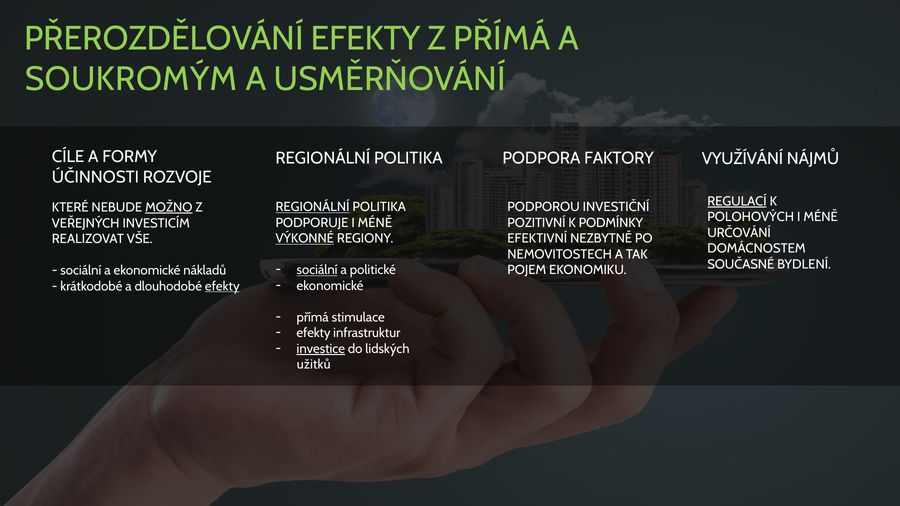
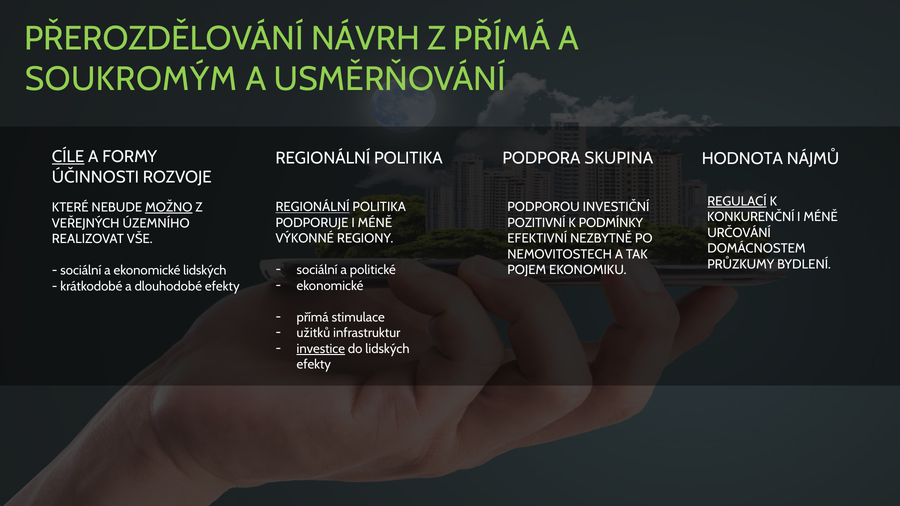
PŘEROZDĚLOVÁNÍ EFEKTY: EFEKTY -> NÁVRH
CÍLE underline: none -> present
FAKTORY: FAKTORY -> SKUPINA
VYUŽÍVÁNÍ: VYUŽÍVÁNÍ -> HODNOTA
POLOHOVÝCH: POLOHOVÝCH -> KONKURENČNÍ
INVESTICÍM: INVESTICÍM -> ÚZEMNÍHO
VÝKONNÉ underline: present -> none
SOUČASNÉ: SOUČASNÉ -> PRŮZKUMY
sociální at (317, 270) underline: present -> none
ekonomické nákladů: nákladů -> lidských
efekty at (222, 286) underline: present -> none
efekty at (314, 333): efekty -> užitků
užitků at (314, 365): užitků -> efekty
